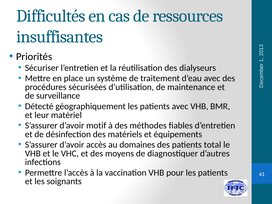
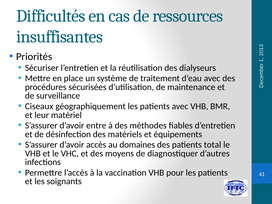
Détecté: Détecté -> Ciseaux
motif: motif -> entre
